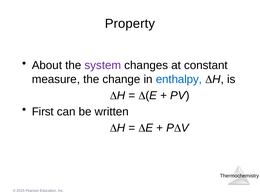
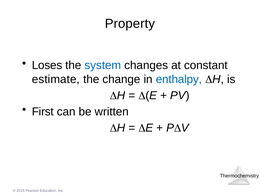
About: About -> Loses
system colour: purple -> blue
measure: measure -> estimate
